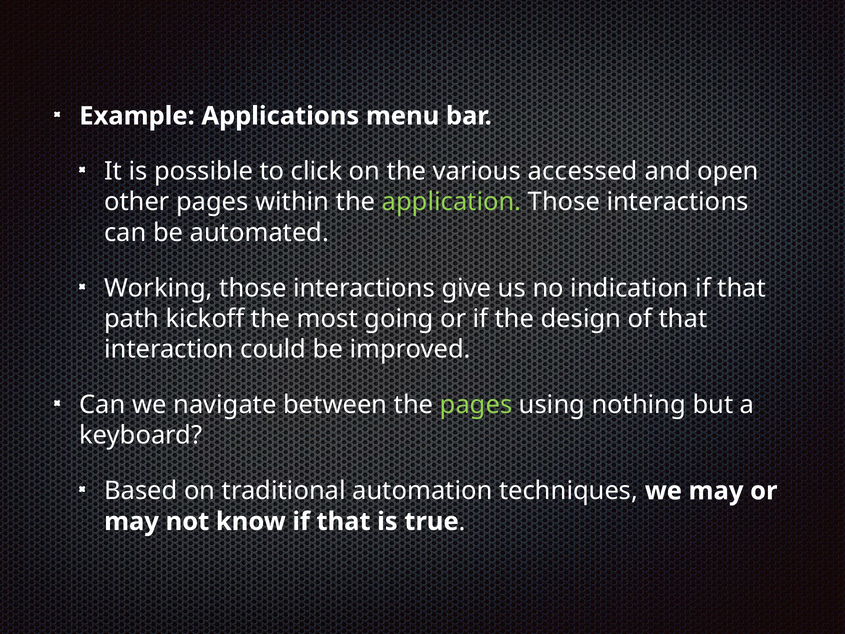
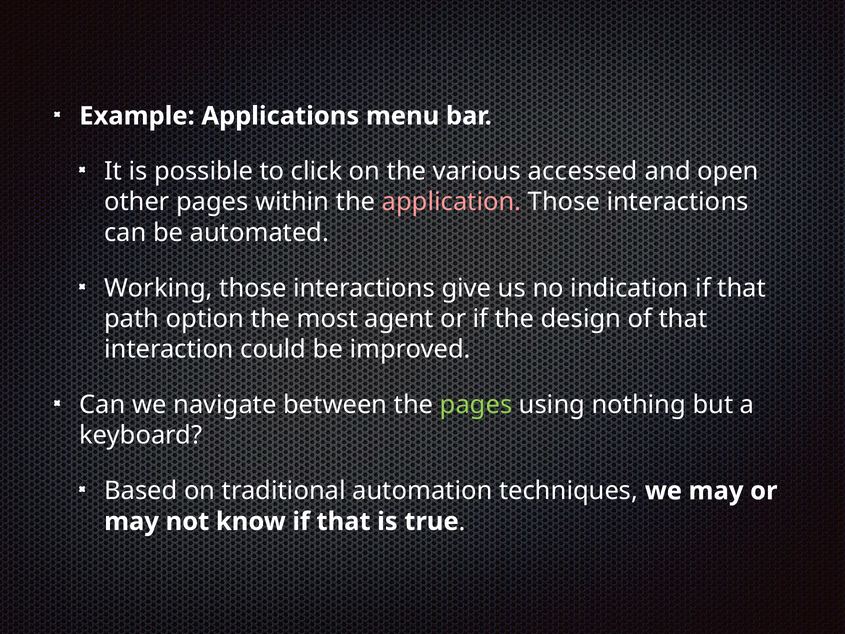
application colour: light green -> pink
kickoff: kickoff -> option
going: going -> agent
